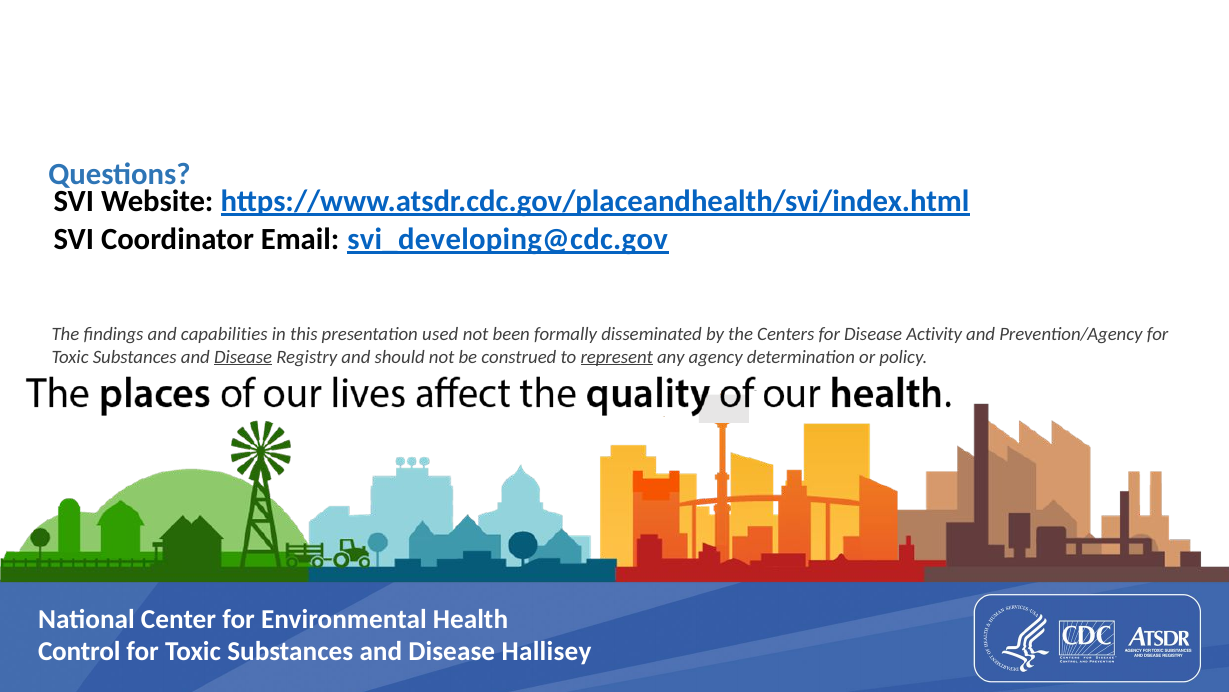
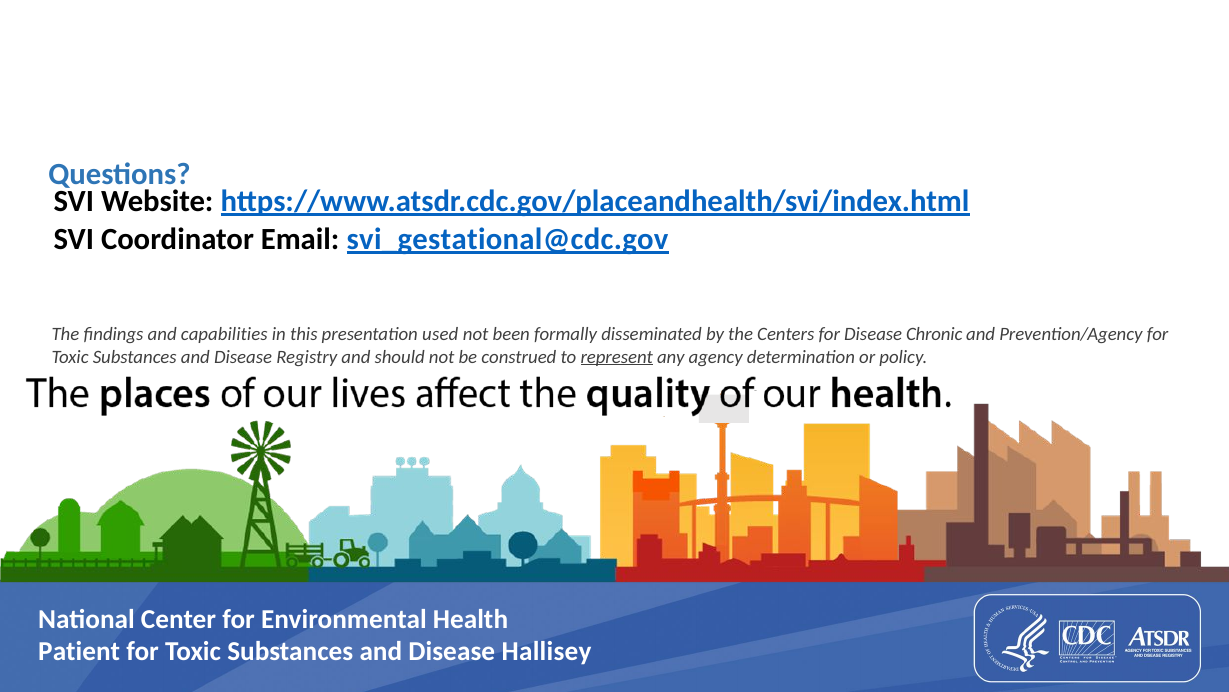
svi_developing@cdc.gov: svi_developing@cdc.gov -> svi_gestational@cdc.gov
Activity: Activity -> Chronic
Disease at (243, 356) underline: present -> none
Control: Control -> Patient
